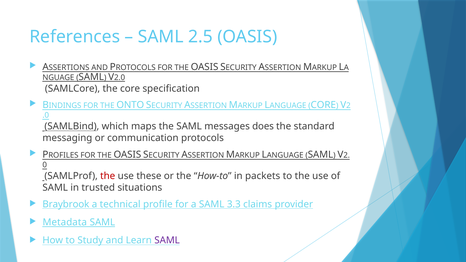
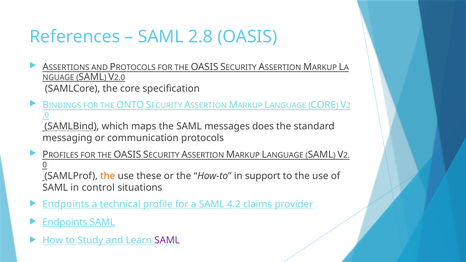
2.5: 2.5 -> 2.8
the at (108, 176) colour: red -> orange
packets: packets -> support
trusted: trusted -> control
Braybrook at (66, 204): Braybrook -> Endpoints
3.3: 3.3 -> 4.2
Metadata at (65, 222): Metadata -> Endpoints
